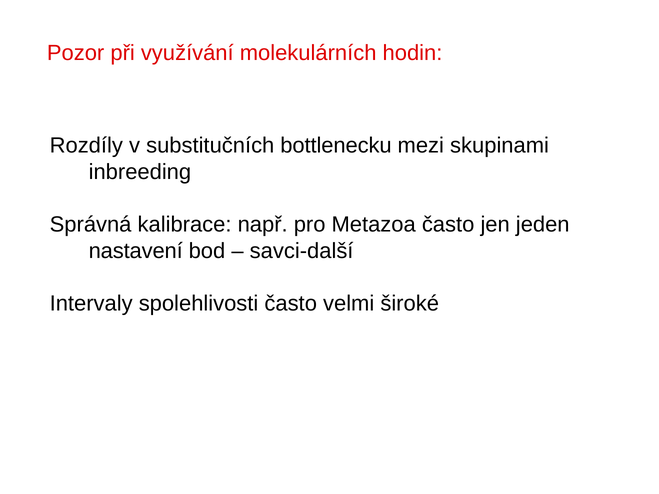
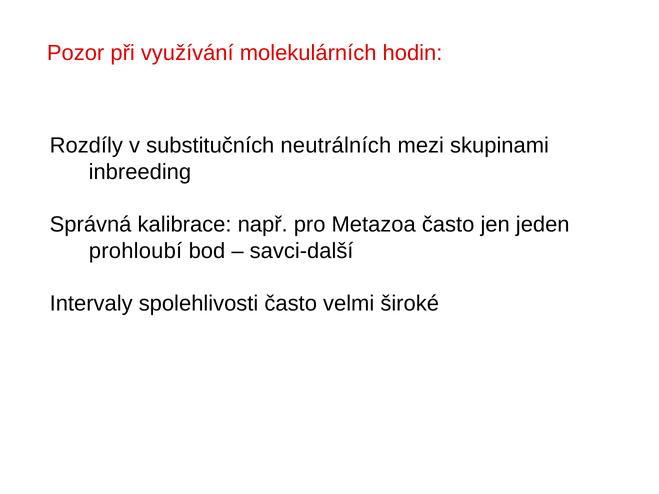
bottlenecku: bottlenecku -> neutrálních
nastavení: nastavení -> prohloubí
